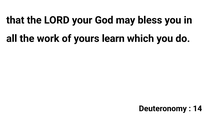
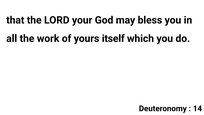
learn: learn -> itself
